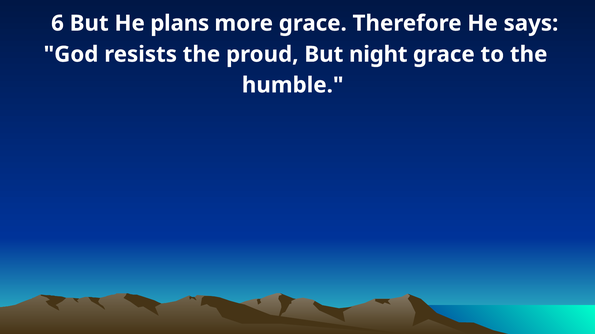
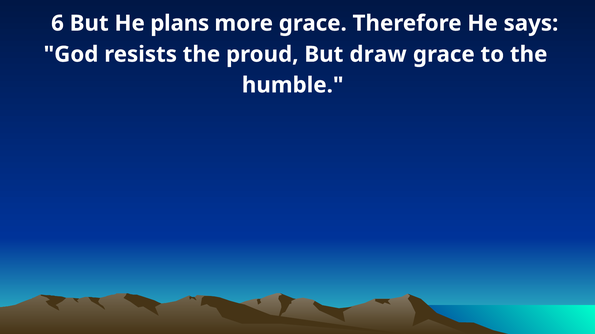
night: night -> draw
